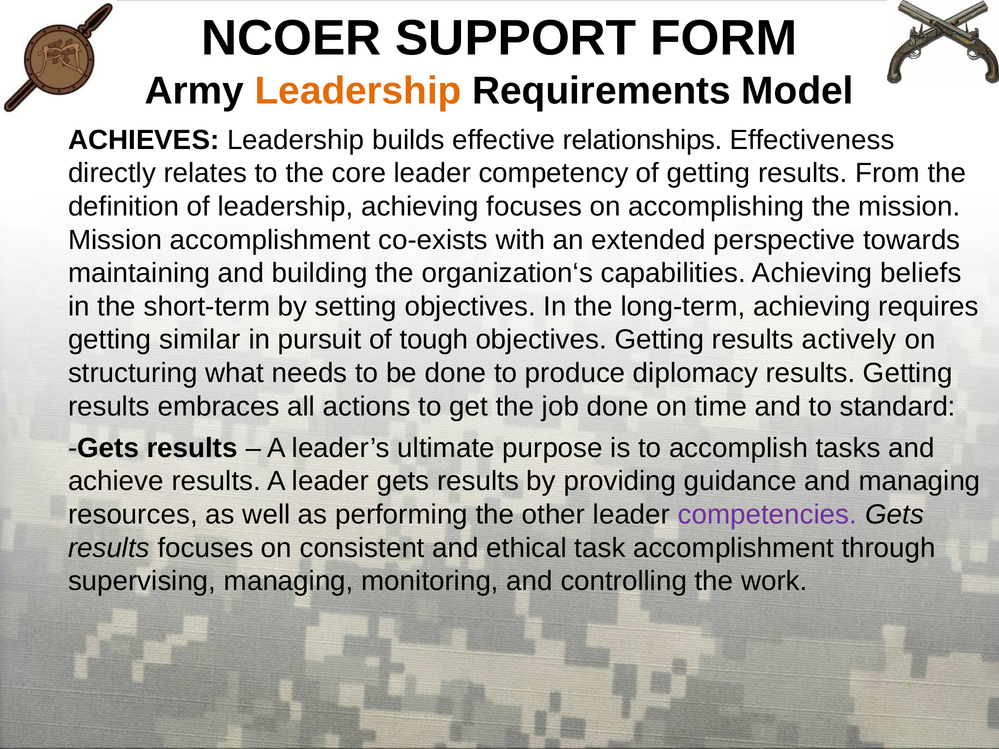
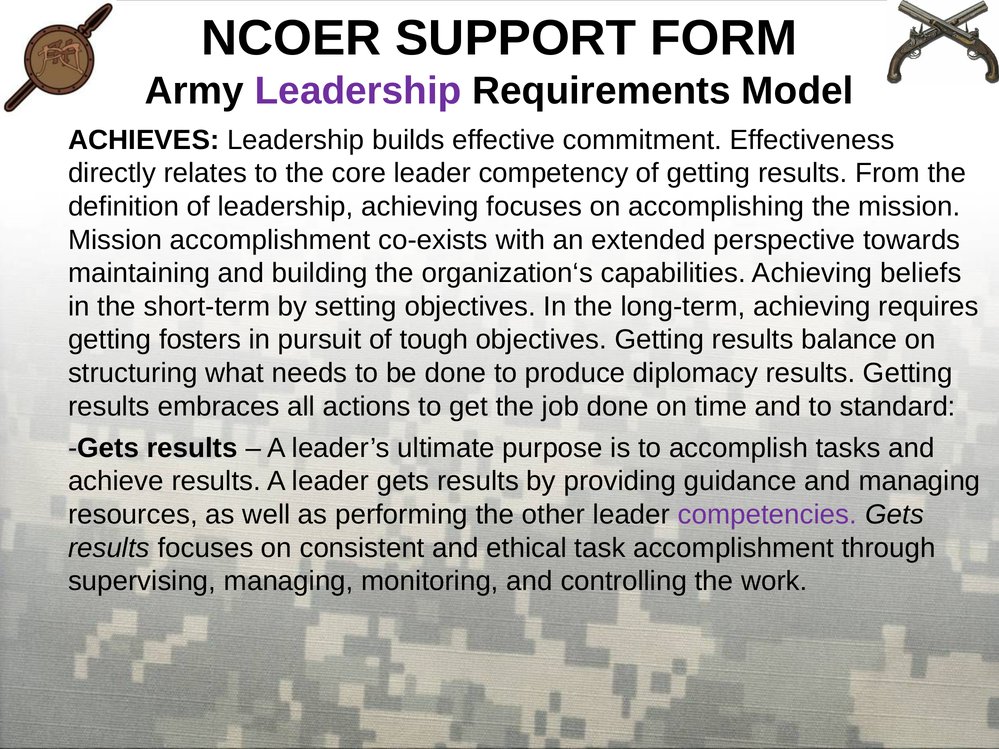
Leadership at (358, 91) colour: orange -> purple
relationships: relationships -> commitment
similar: similar -> fosters
actively: actively -> balance
